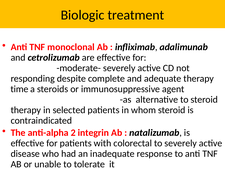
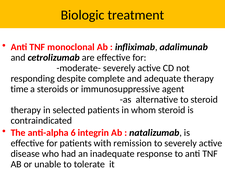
2: 2 -> 6
colorectal: colorectal -> remission
